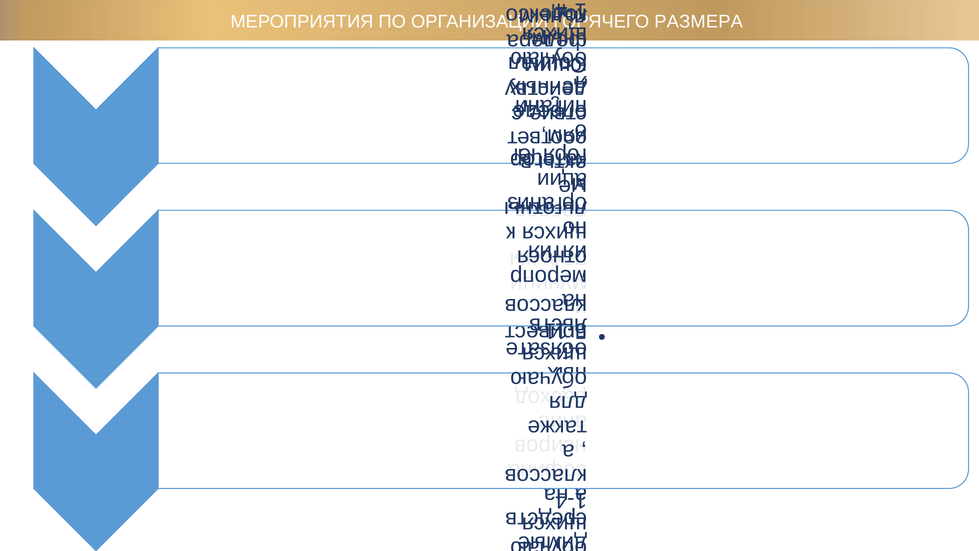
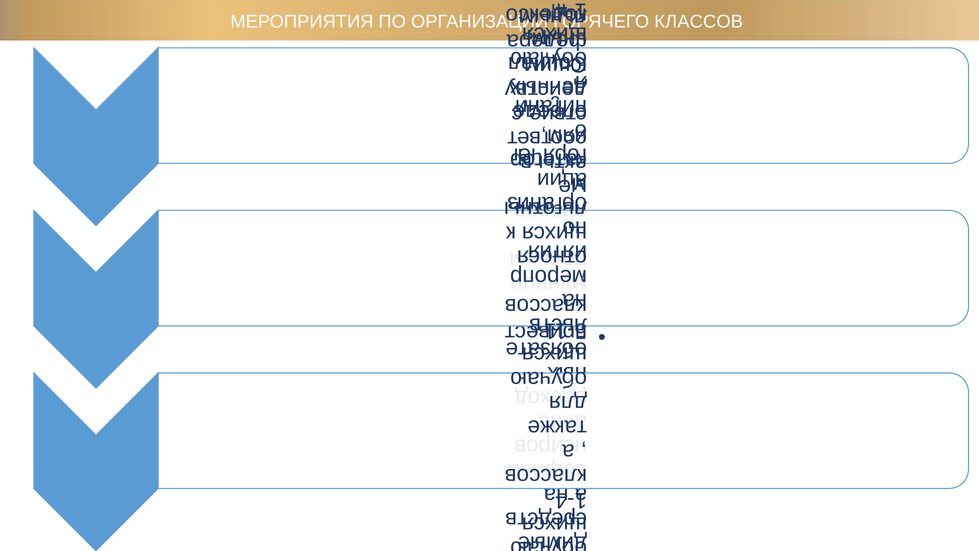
РАЗМЕРА: РАЗМЕРА -> КЛАССОВ
